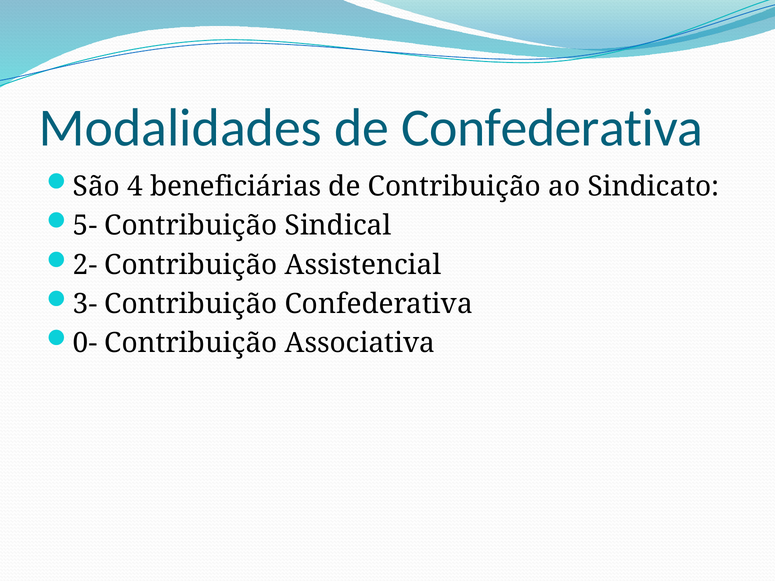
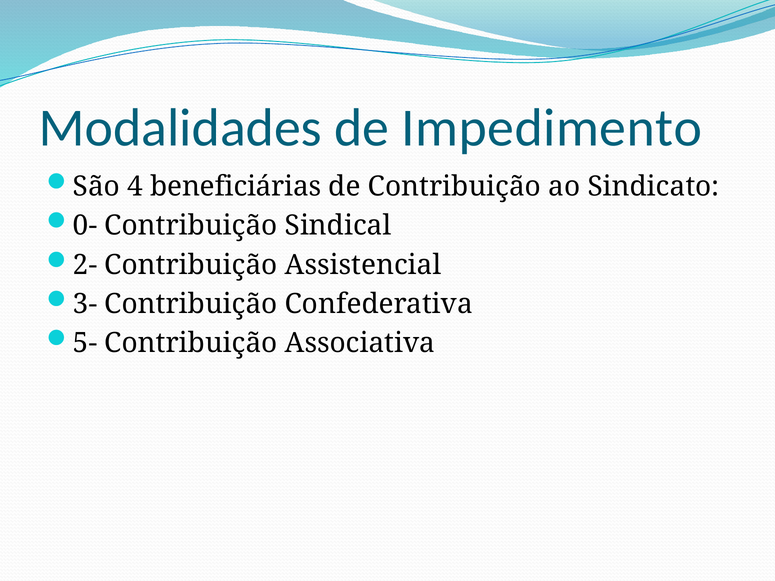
de Confederativa: Confederativa -> Impedimento
5-: 5- -> 0-
0-: 0- -> 5-
